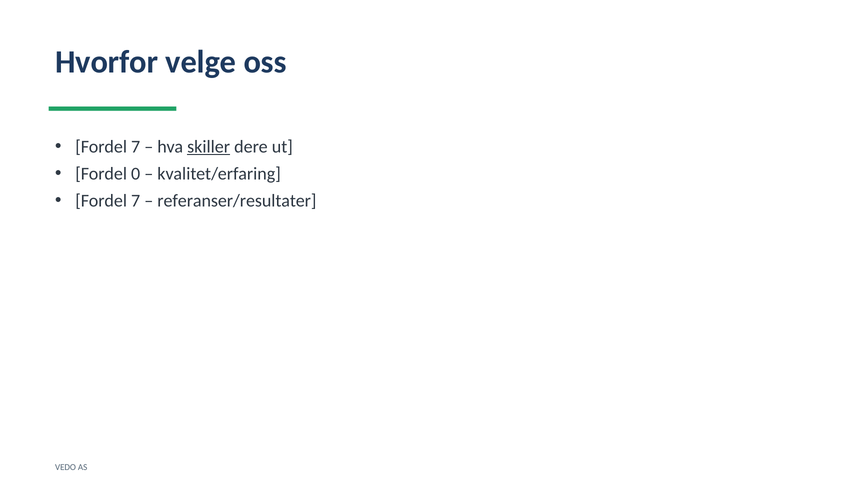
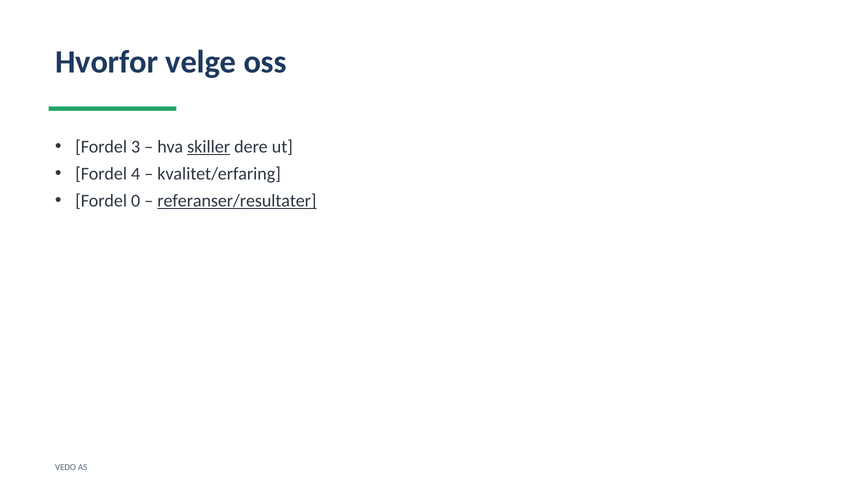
7 at (136, 147): 7 -> 3
0: 0 -> 4
7 at (136, 201): 7 -> 0
referanser/resultater underline: none -> present
